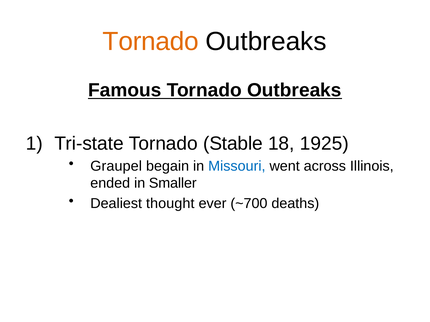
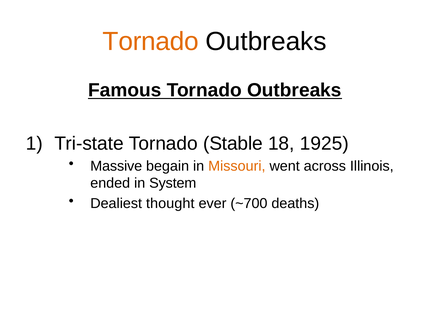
Graupel: Graupel -> Massive
Missouri colour: blue -> orange
Smaller: Smaller -> System
